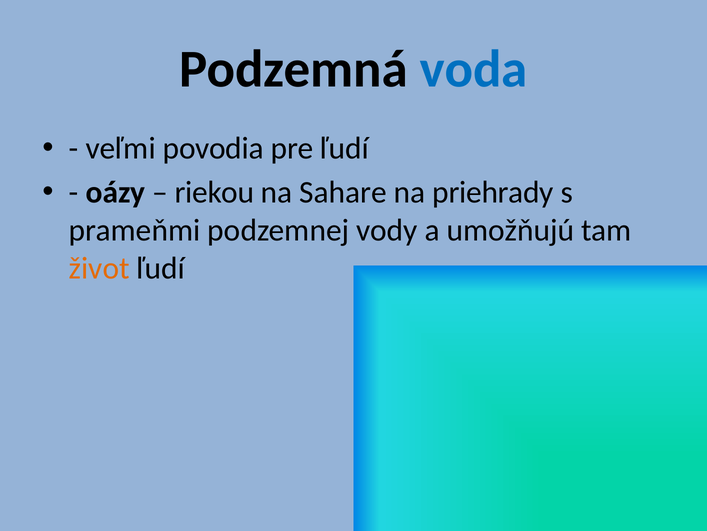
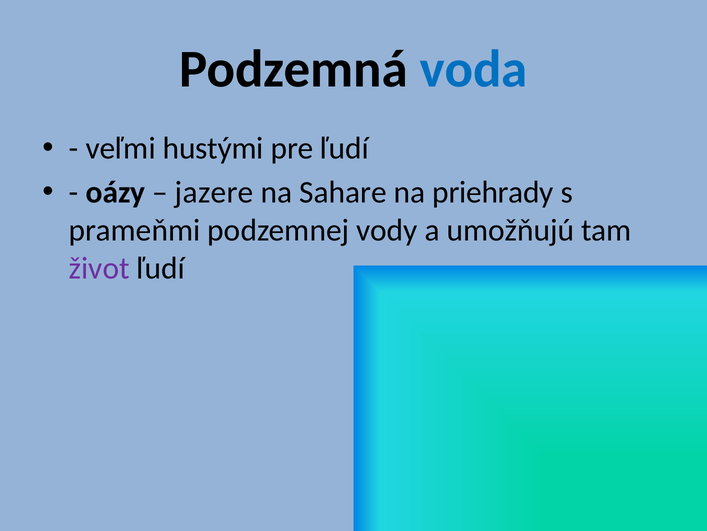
povodia: povodia -> hustými
riekou: riekou -> jazere
život colour: orange -> purple
